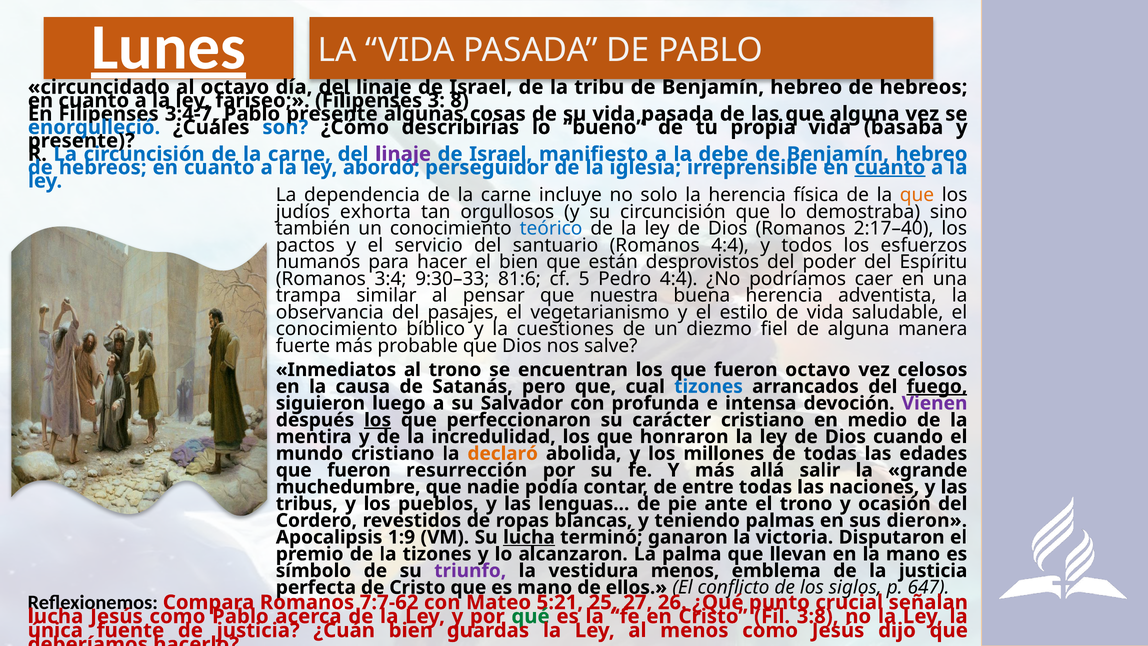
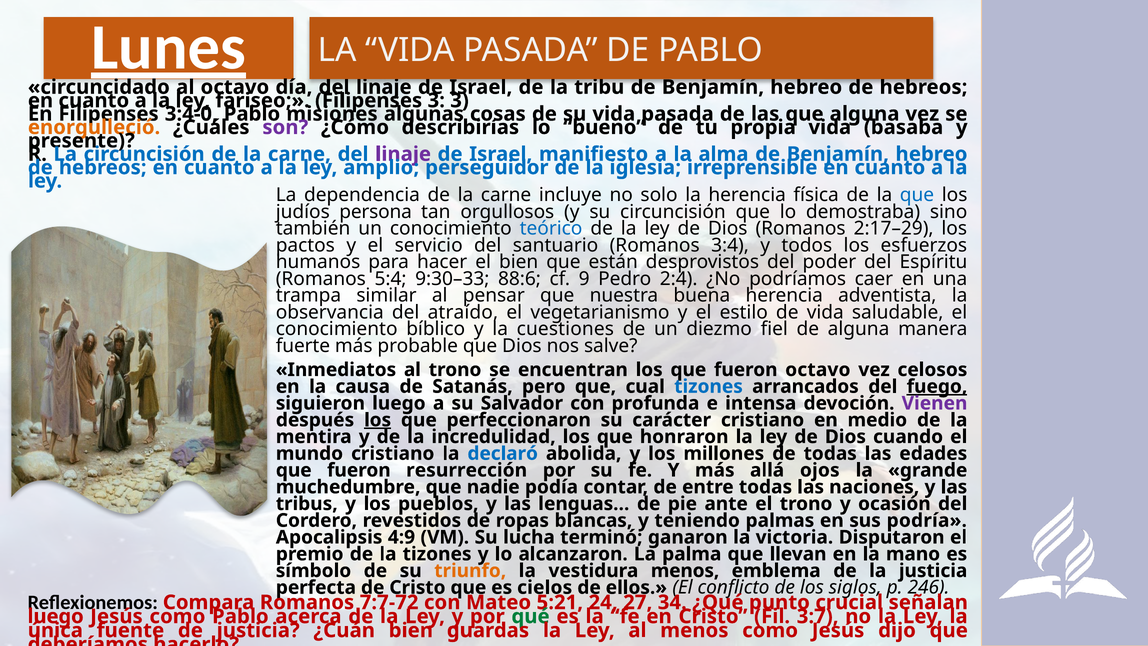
3 8: 8 -> 3
3:4-7: 3:4-7 -> 3:4-0
Pablo presente: presente -> misiones
enorgulleció colour: blue -> orange
son colour: blue -> purple
debe: debe -> alma
abordó: abordó -> amplio
cuanto at (890, 167) underline: present -> none
que at (917, 195) colour: orange -> blue
exhorta: exhorta -> persona
2:17–40: 2:17–40 -> 2:17–29
Romanos 4:4: 4:4 -> 3:4
3:4: 3:4 -> 5:4
81:6: 81:6 -> 88:6
5: 5 -> 9
Pedro 4:4: 4:4 -> 2:4
pasajes: pasajes -> atraído
declaró colour: orange -> blue
salir: salir -> ojos
dieron: dieron -> podría
1:9: 1:9 -> 4:9
lucha at (529, 537) underline: present -> none
triunfo colour: purple -> orange
es mano: mano -> cielos
647: 647 -> 246
7:7-62: 7:7-62 -> 7:7-72
25: 25 -> 24
26: 26 -> 34
lucha at (56, 616): lucha -> luego
3:8: 3:8 -> 3:7
